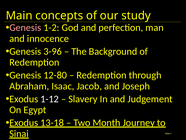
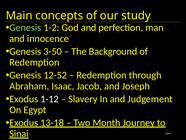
Genesis at (25, 28) colour: pink -> light green
3-96: 3-96 -> 3-50
12-80: 12-80 -> 12-52
